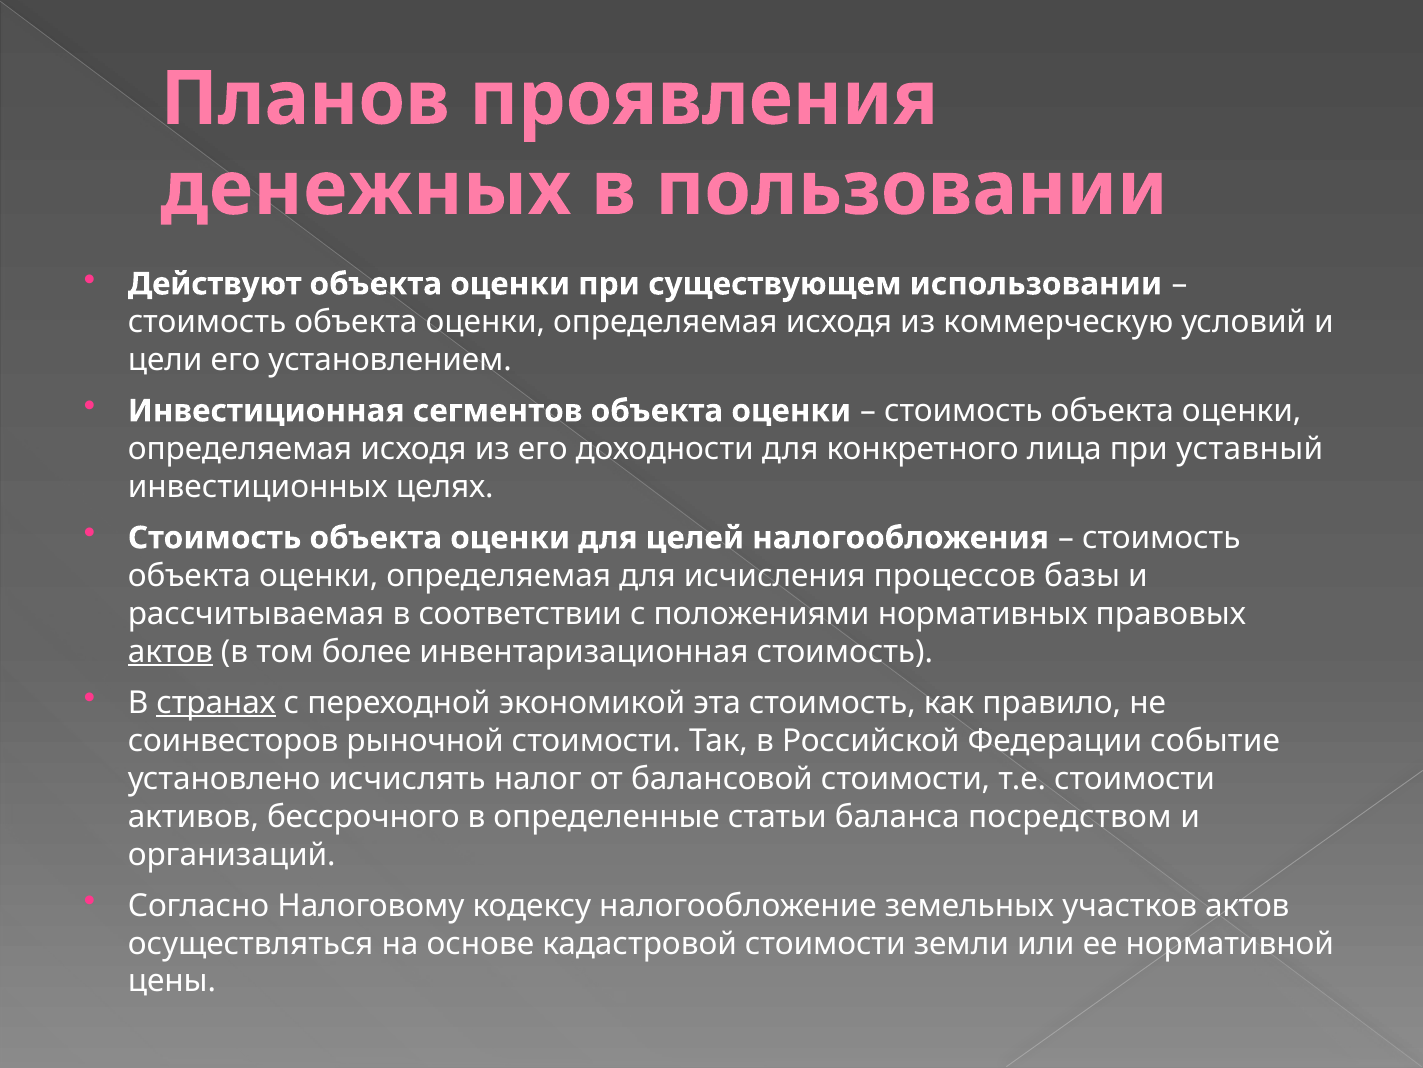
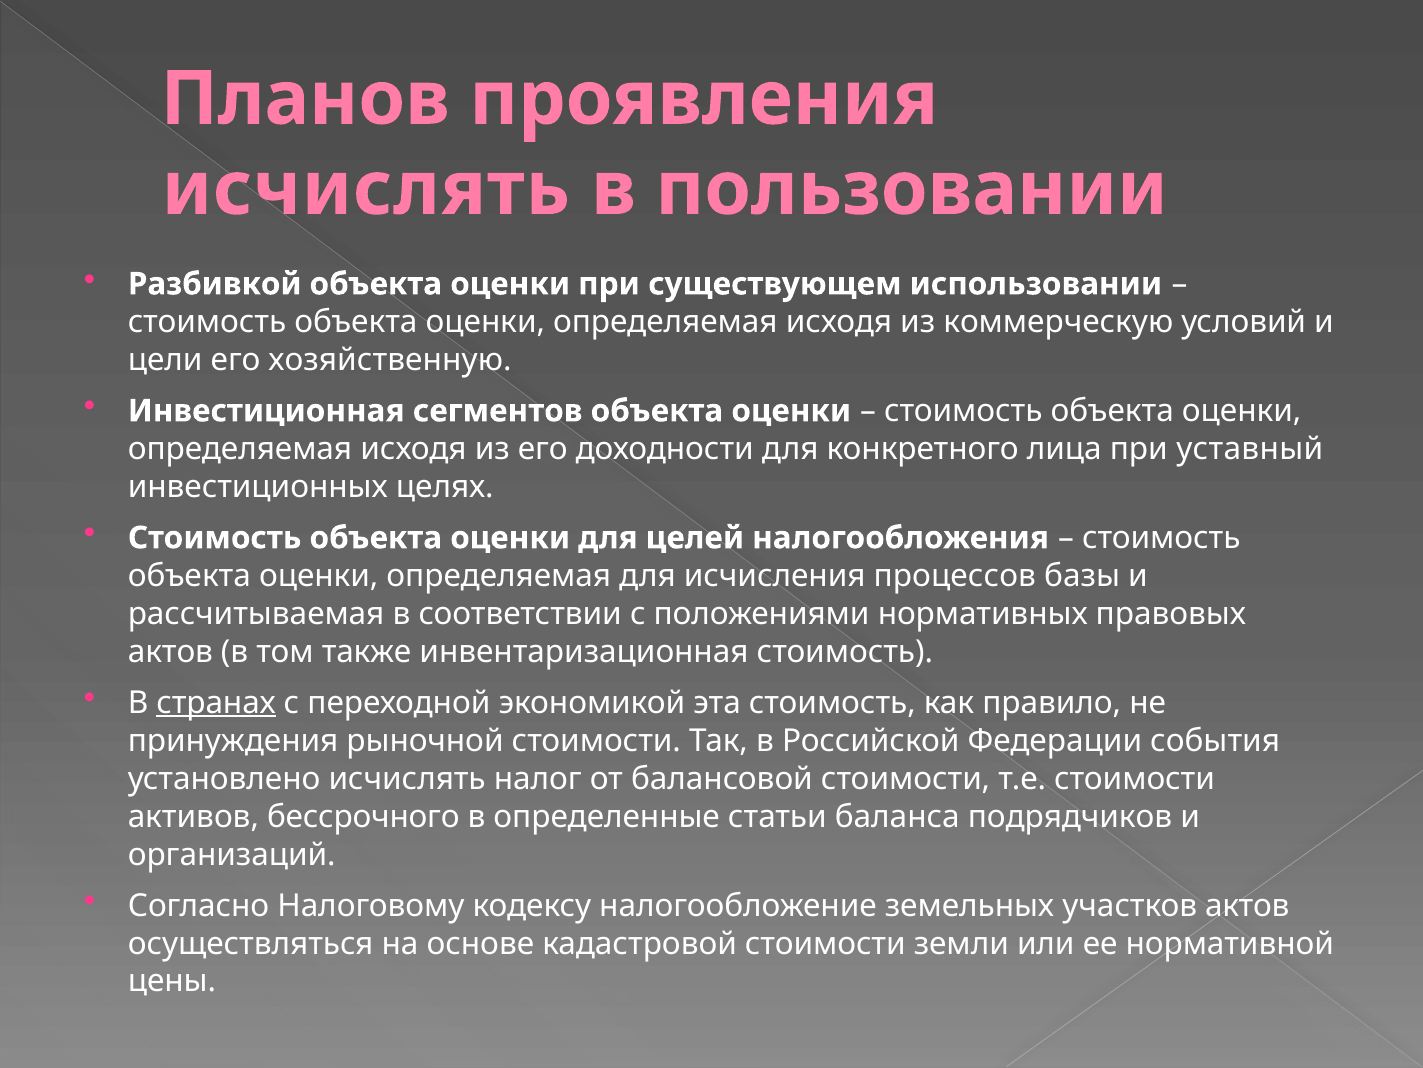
денежных at (366, 189): денежных -> исчислять
Действуют: Действуют -> Разбивкой
установлением: установлением -> хозяйственную
актов at (170, 651) underline: present -> none
более: более -> также
соинвесторов: соинвесторов -> принуждения
событие: событие -> события
посредством: посредством -> подрядчиков
